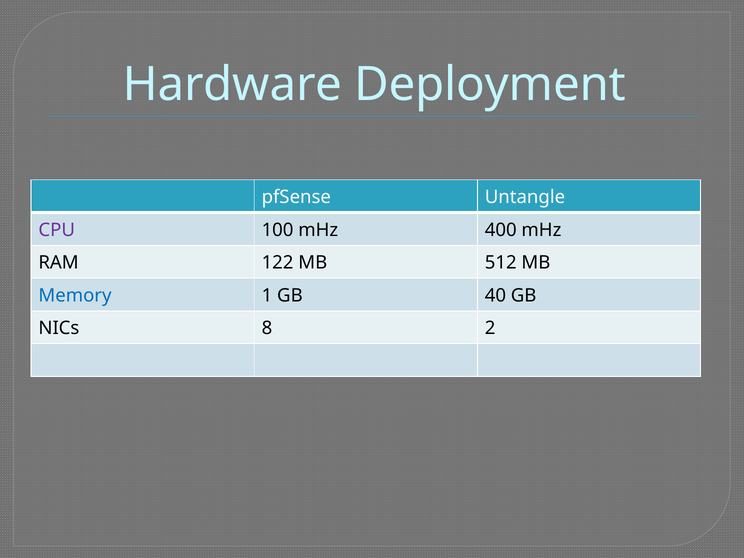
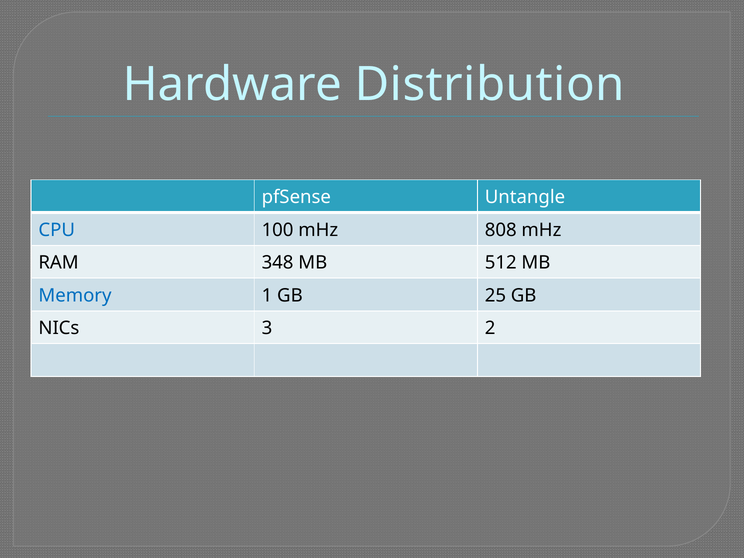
Deployment: Deployment -> Distribution
CPU colour: purple -> blue
400: 400 -> 808
122: 122 -> 348
40: 40 -> 25
8: 8 -> 3
